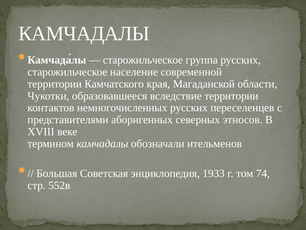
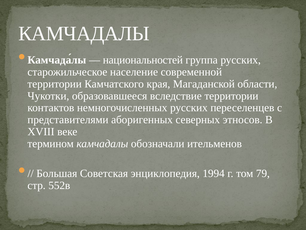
старожильческое at (143, 60): старожильческое -> национальностей
1933: 1933 -> 1994
74: 74 -> 79
